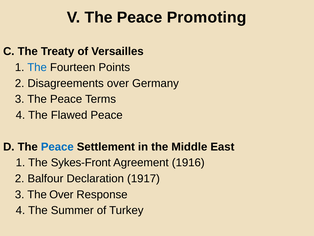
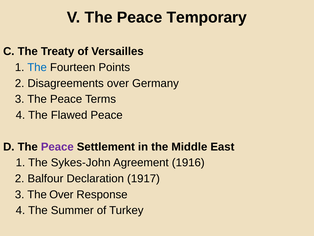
Promoting: Promoting -> Temporary
Peace at (57, 147) colour: blue -> purple
Sykes-Front: Sykes-Front -> Sykes-John
